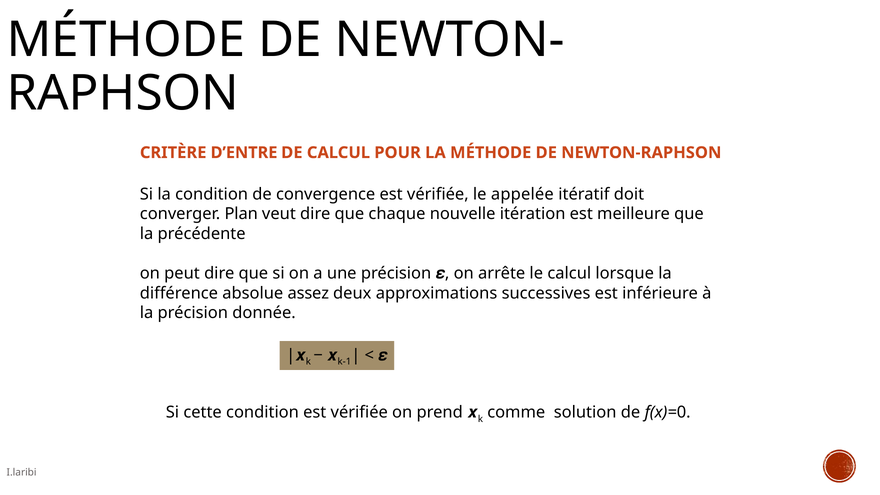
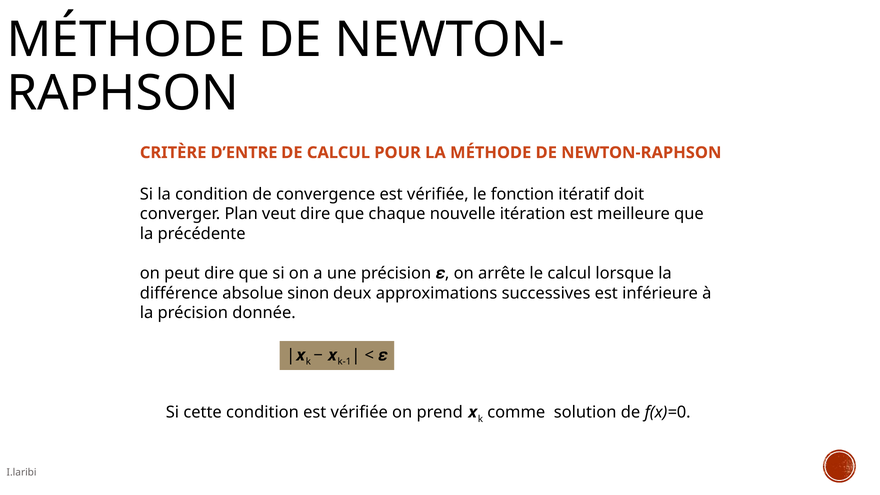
appelée: appelée -> fonction
assez: assez -> sinon
